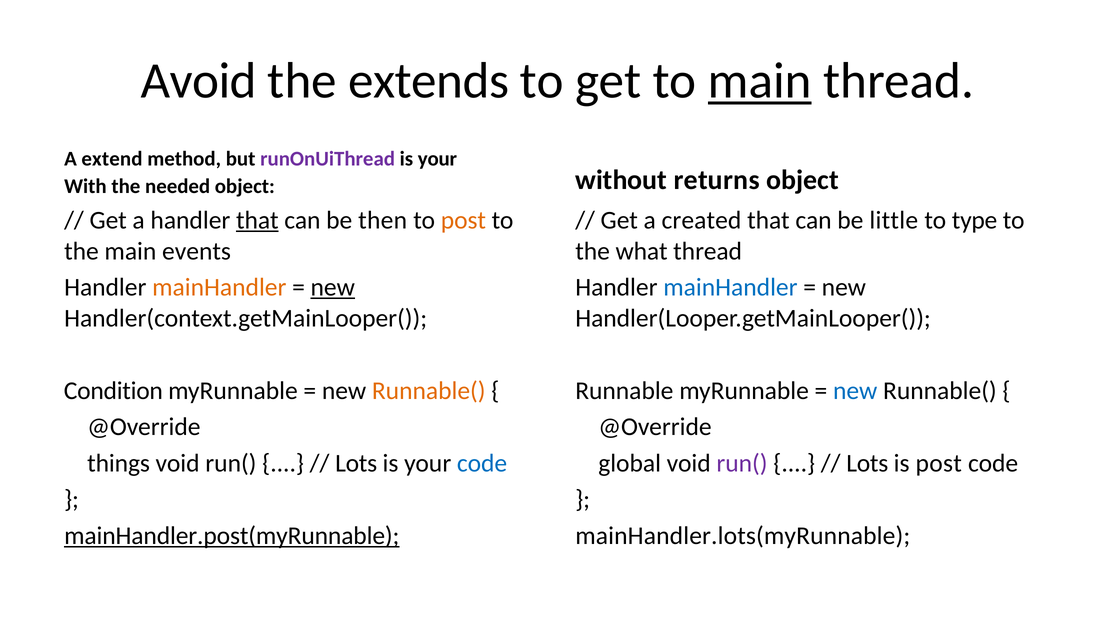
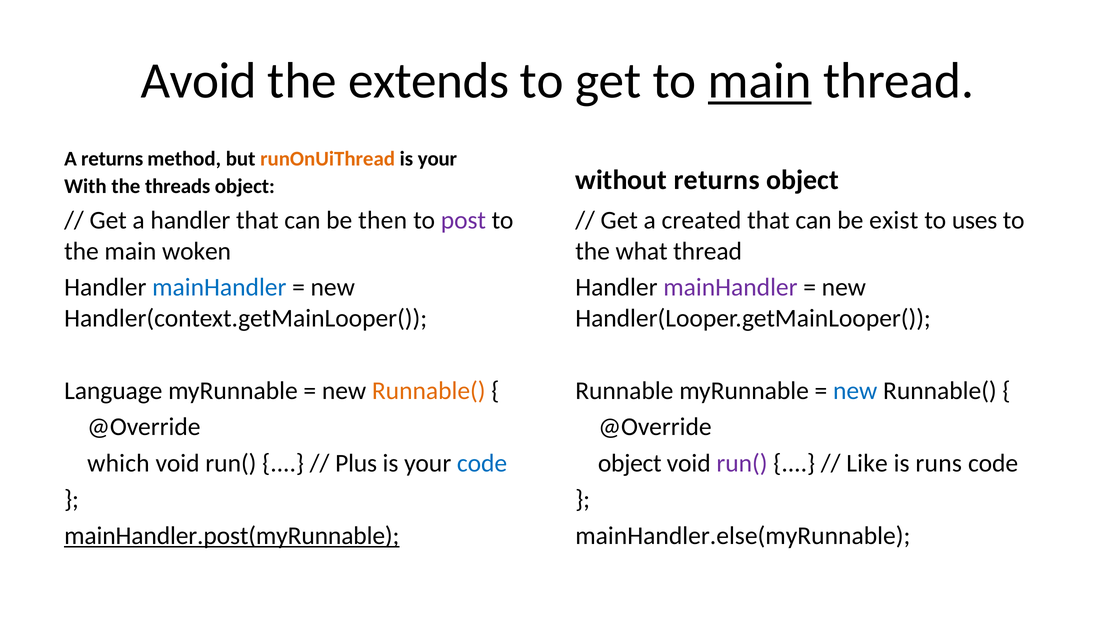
A extend: extend -> returns
runOnUiThread colour: purple -> orange
needed: needed -> threads
that at (257, 220) underline: present -> none
post at (463, 220) colour: orange -> purple
little: little -> exist
type: type -> uses
events: events -> woken
mainHandler at (219, 287) colour: orange -> blue
new at (333, 287) underline: present -> none
mainHandler at (730, 287) colour: blue -> purple
Condition: Condition -> Language
things: things -> which
Lots at (356, 463): Lots -> Plus
global at (630, 463): global -> object
Lots at (867, 463): Lots -> Like
is post: post -> runs
mainHandler.lots(myRunnable: mainHandler.lots(myRunnable -> mainHandler.else(myRunnable
